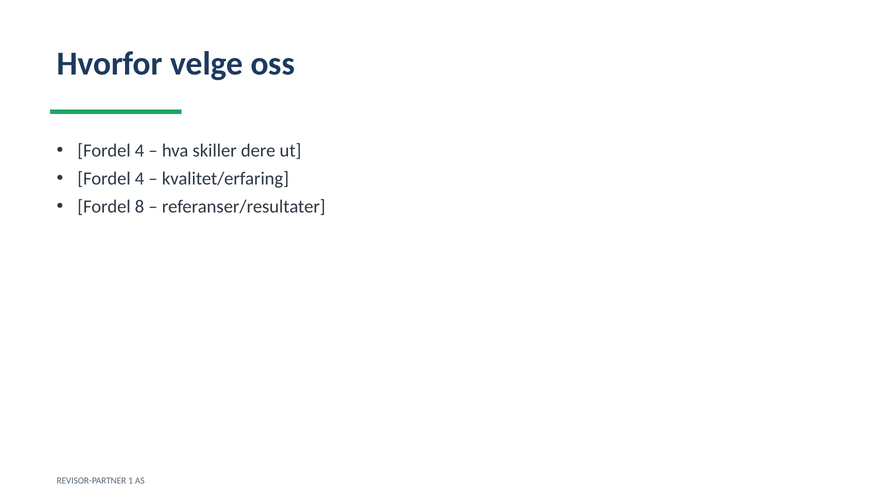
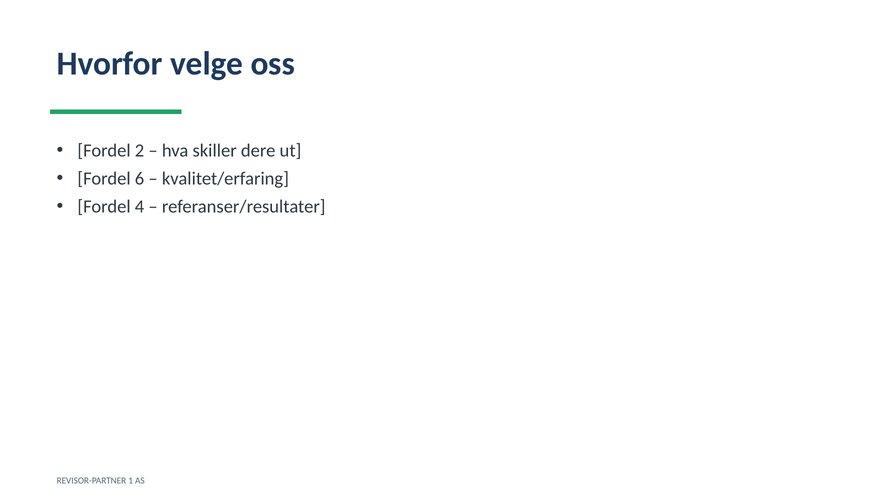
4 at (140, 151): 4 -> 2
4 at (140, 179): 4 -> 6
8: 8 -> 4
